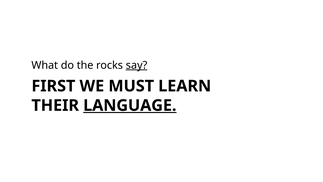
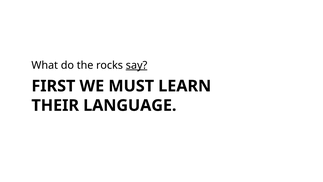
LANGUAGE underline: present -> none
